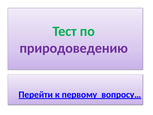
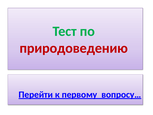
природоведению colour: purple -> red
